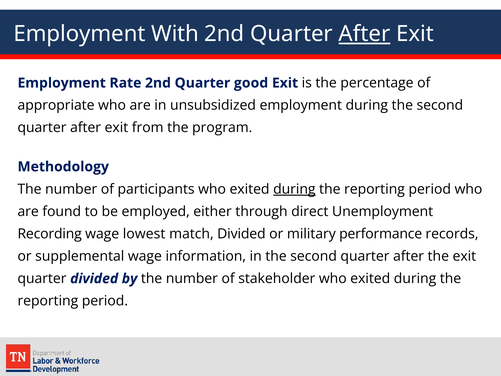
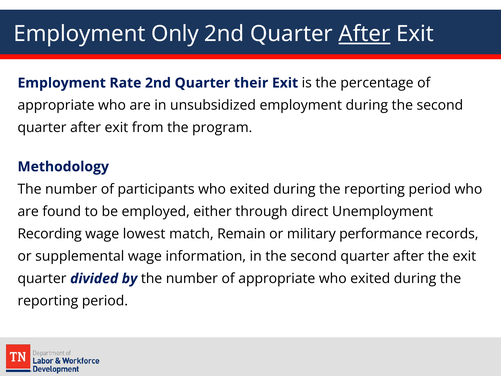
With: With -> Only
good: good -> their
during at (294, 189) underline: present -> none
match Divided: Divided -> Remain
number of stakeholder: stakeholder -> appropriate
